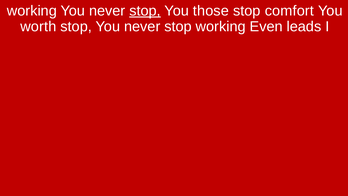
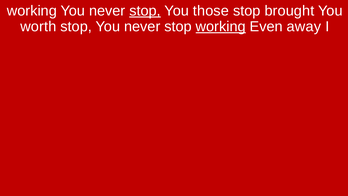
comfort: comfort -> brought
working at (221, 26) underline: none -> present
leads: leads -> away
